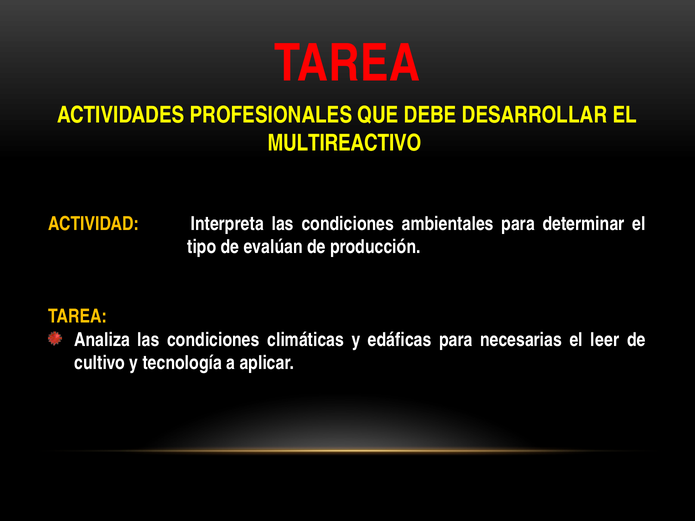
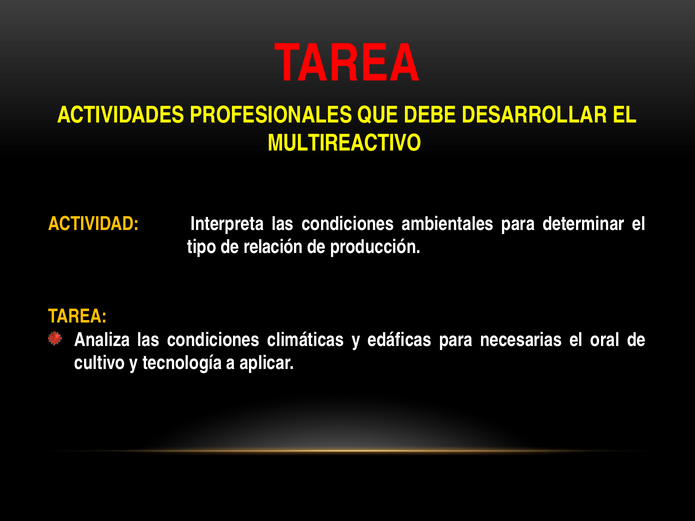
evalúan: evalúan -> relación
leer: leer -> oral
